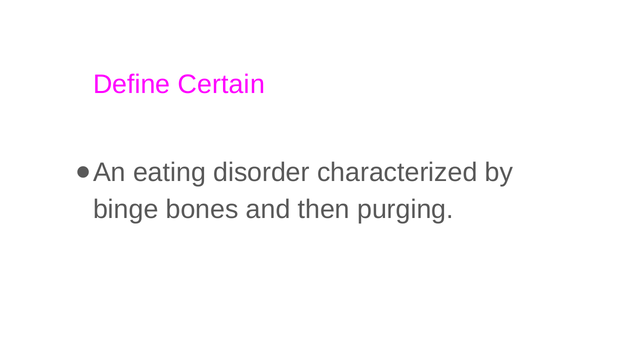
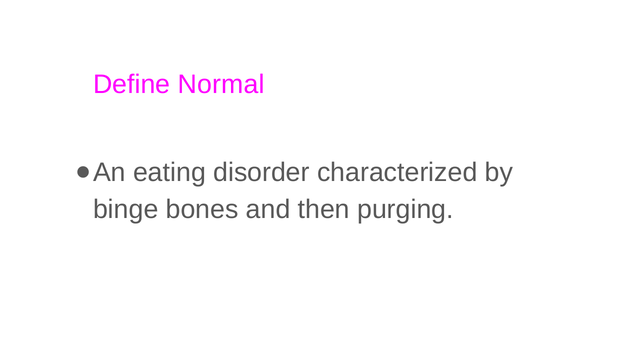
Certain: Certain -> Normal
